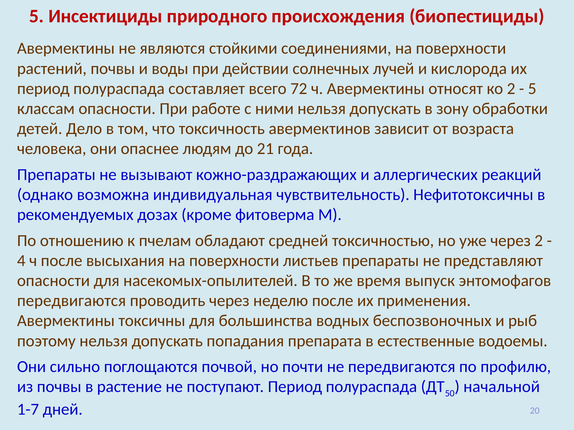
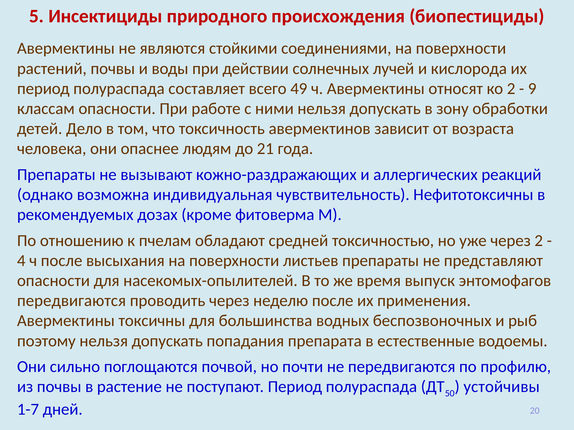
72: 72 -> 49
5 at (532, 89): 5 -> 9
начальной: начальной -> устойчивы
